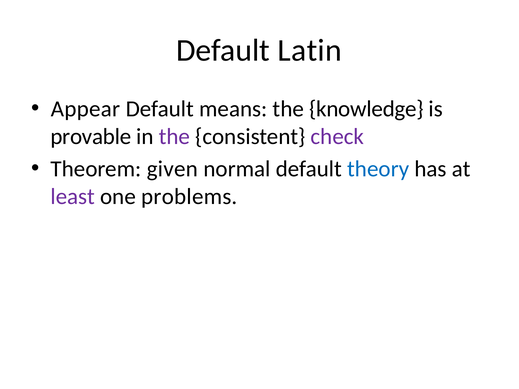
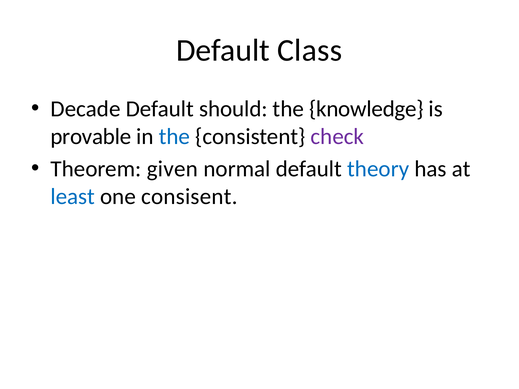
Latin: Latin -> Class
Appear: Appear -> Decade
means: means -> should
the at (174, 137) colour: purple -> blue
least colour: purple -> blue
problems: problems -> consisent
